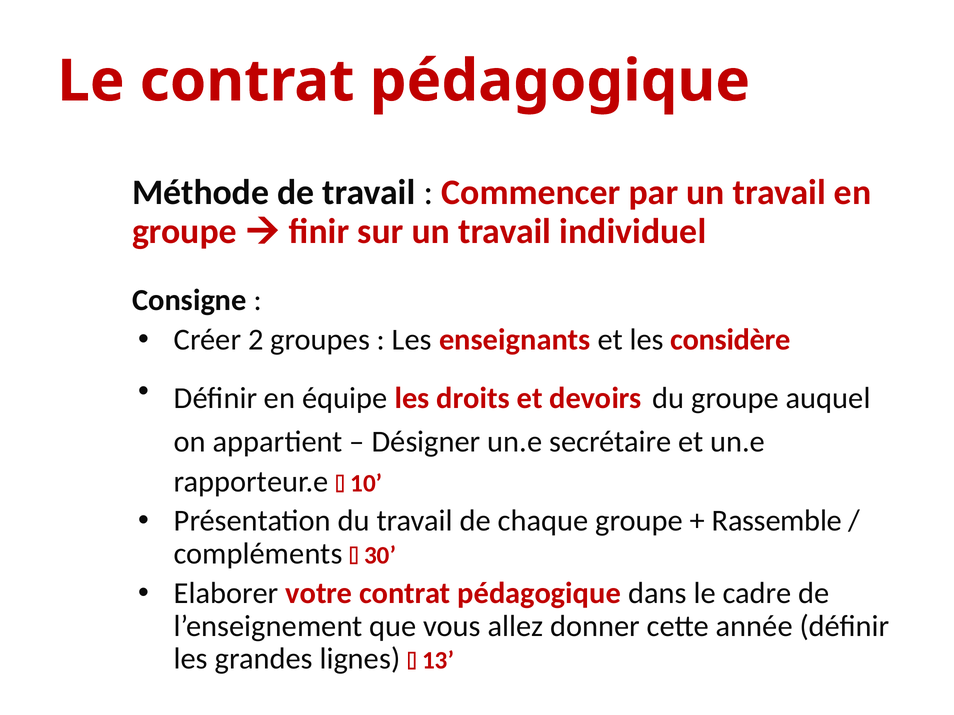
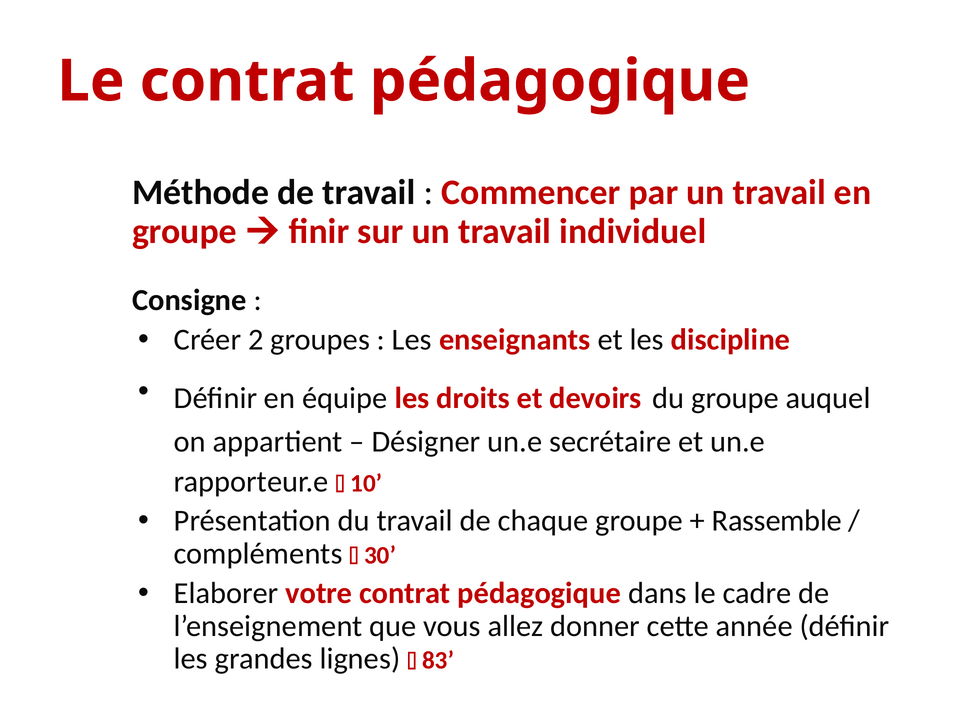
considère: considère -> discipline
13: 13 -> 83
